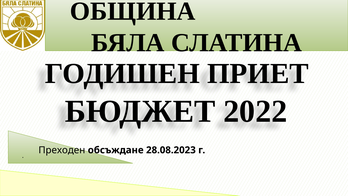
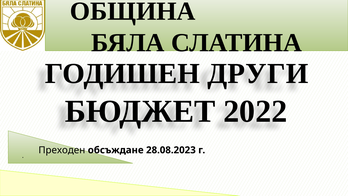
ПРИЕТ: ПРИЕТ -> ДРУГИ
